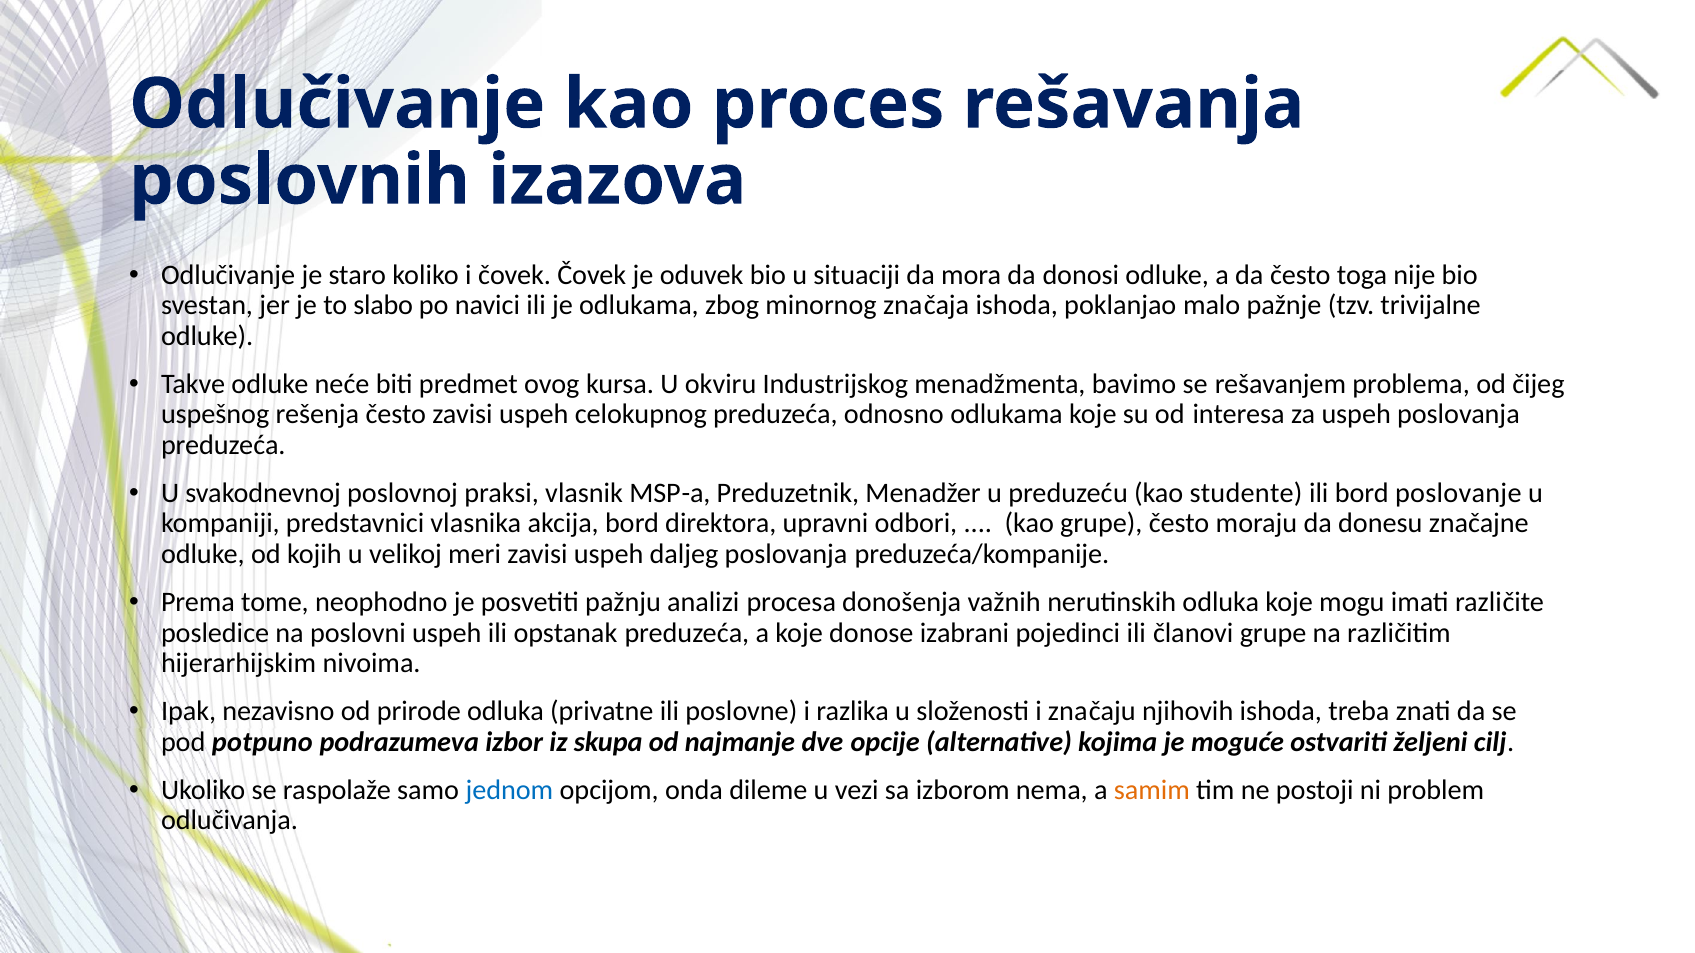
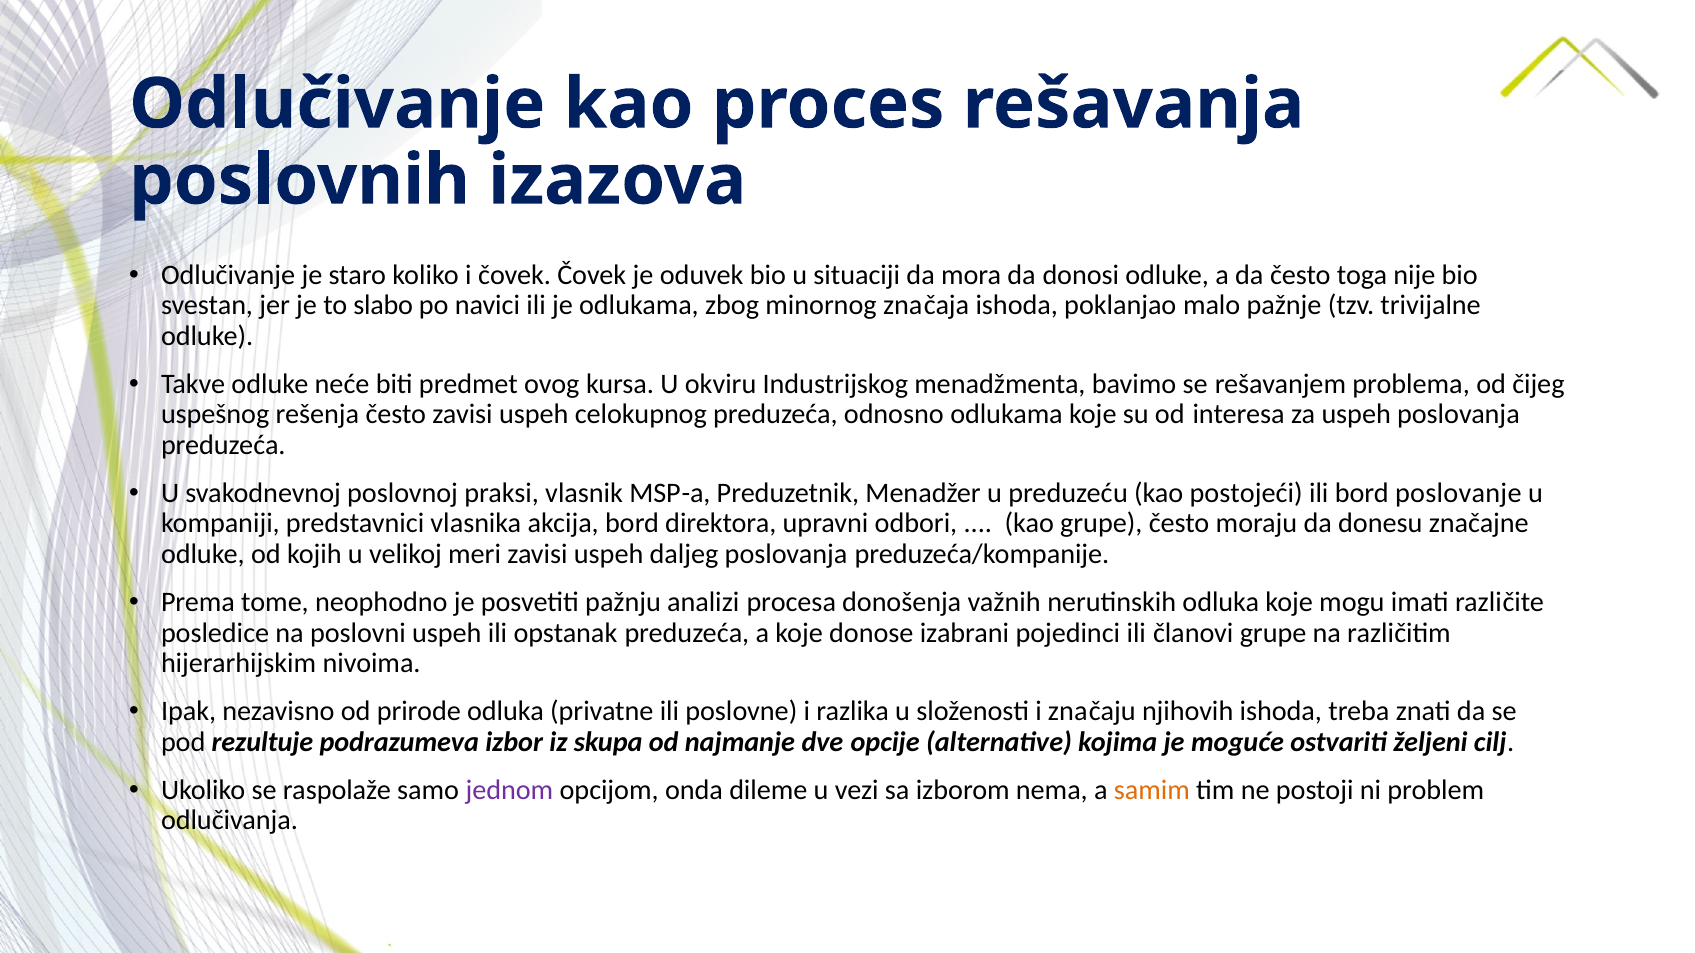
studente: studente -> postojeći
potpuno: potpuno -> rezultuje
jednom colour: blue -> purple
